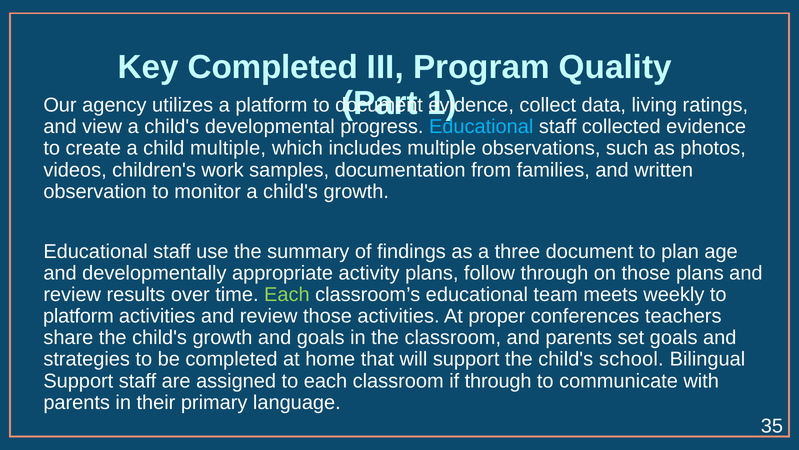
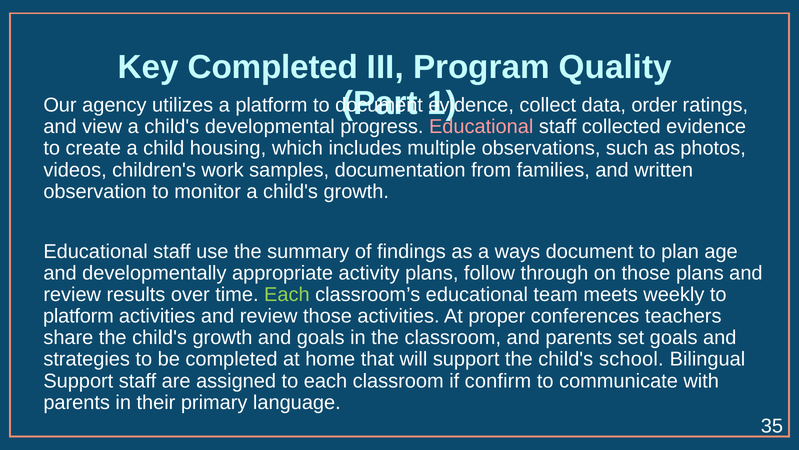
living: living -> order
Educational at (481, 127) colour: light blue -> pink
child multiple: multiple -> housing
three: three -> ways
if through: through -> confirm
